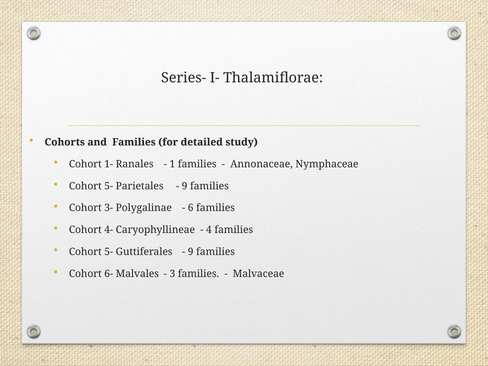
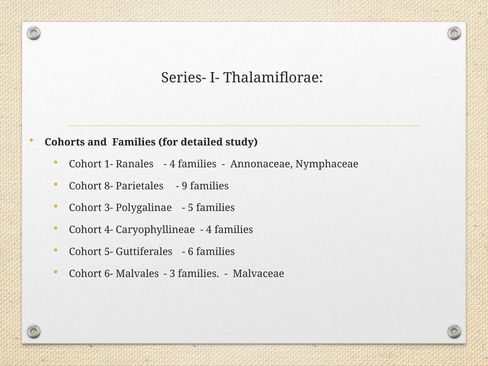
1 at (172, 164): 1 -> 4
5- at (109, 186): 5- -> 8-
6: 6 -> 5
9 at (191, 252): 9 -> 6
